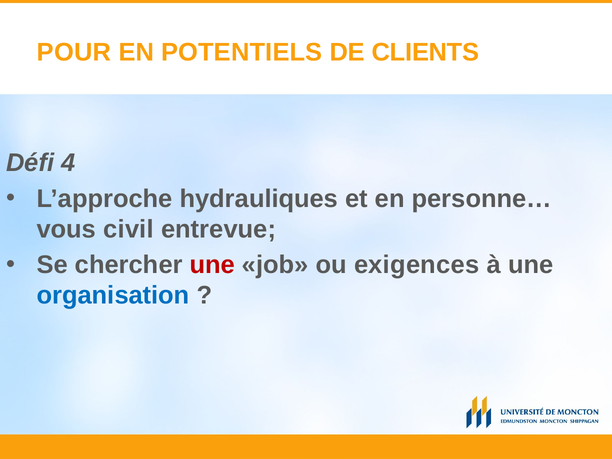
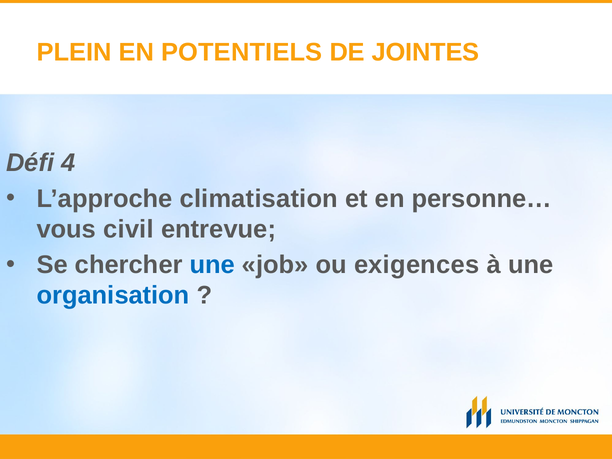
POUR: POUR -> PLEIN
CLIENTS: CLIENTS -> JOINTES
hydrauliques: hydrauliques -> climatisation
une at (212, 265) colour: red -> blue
